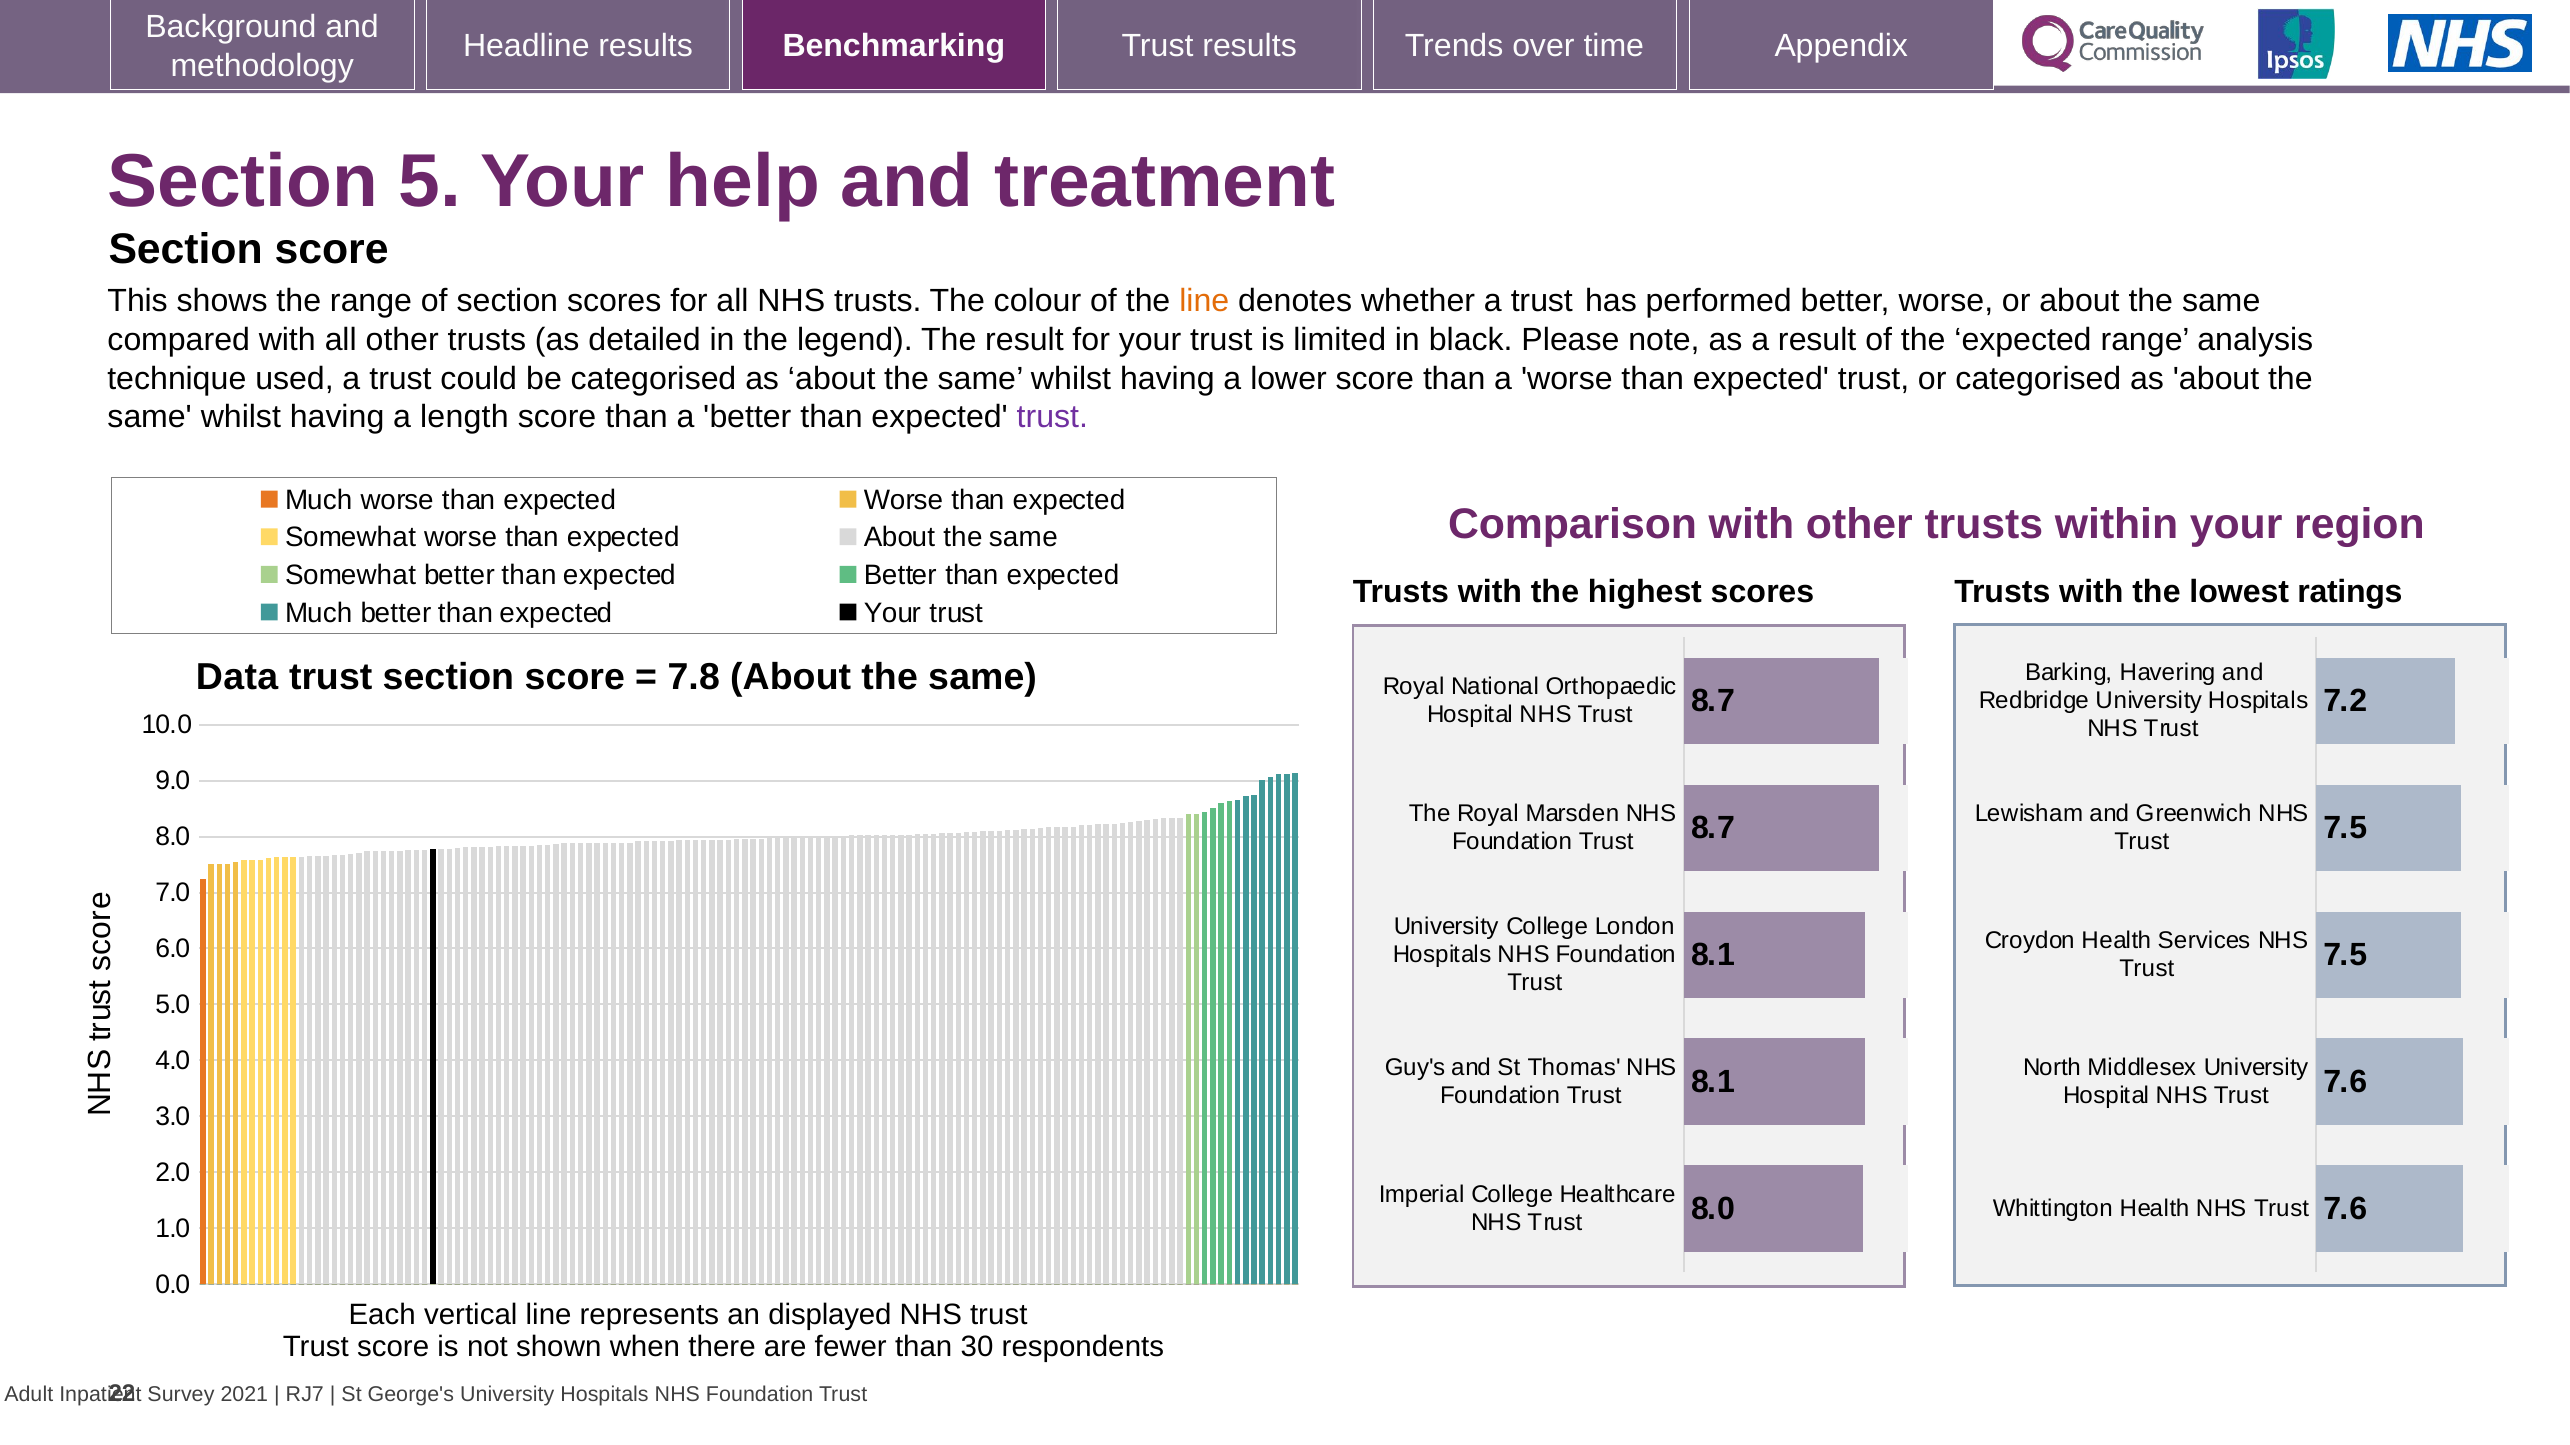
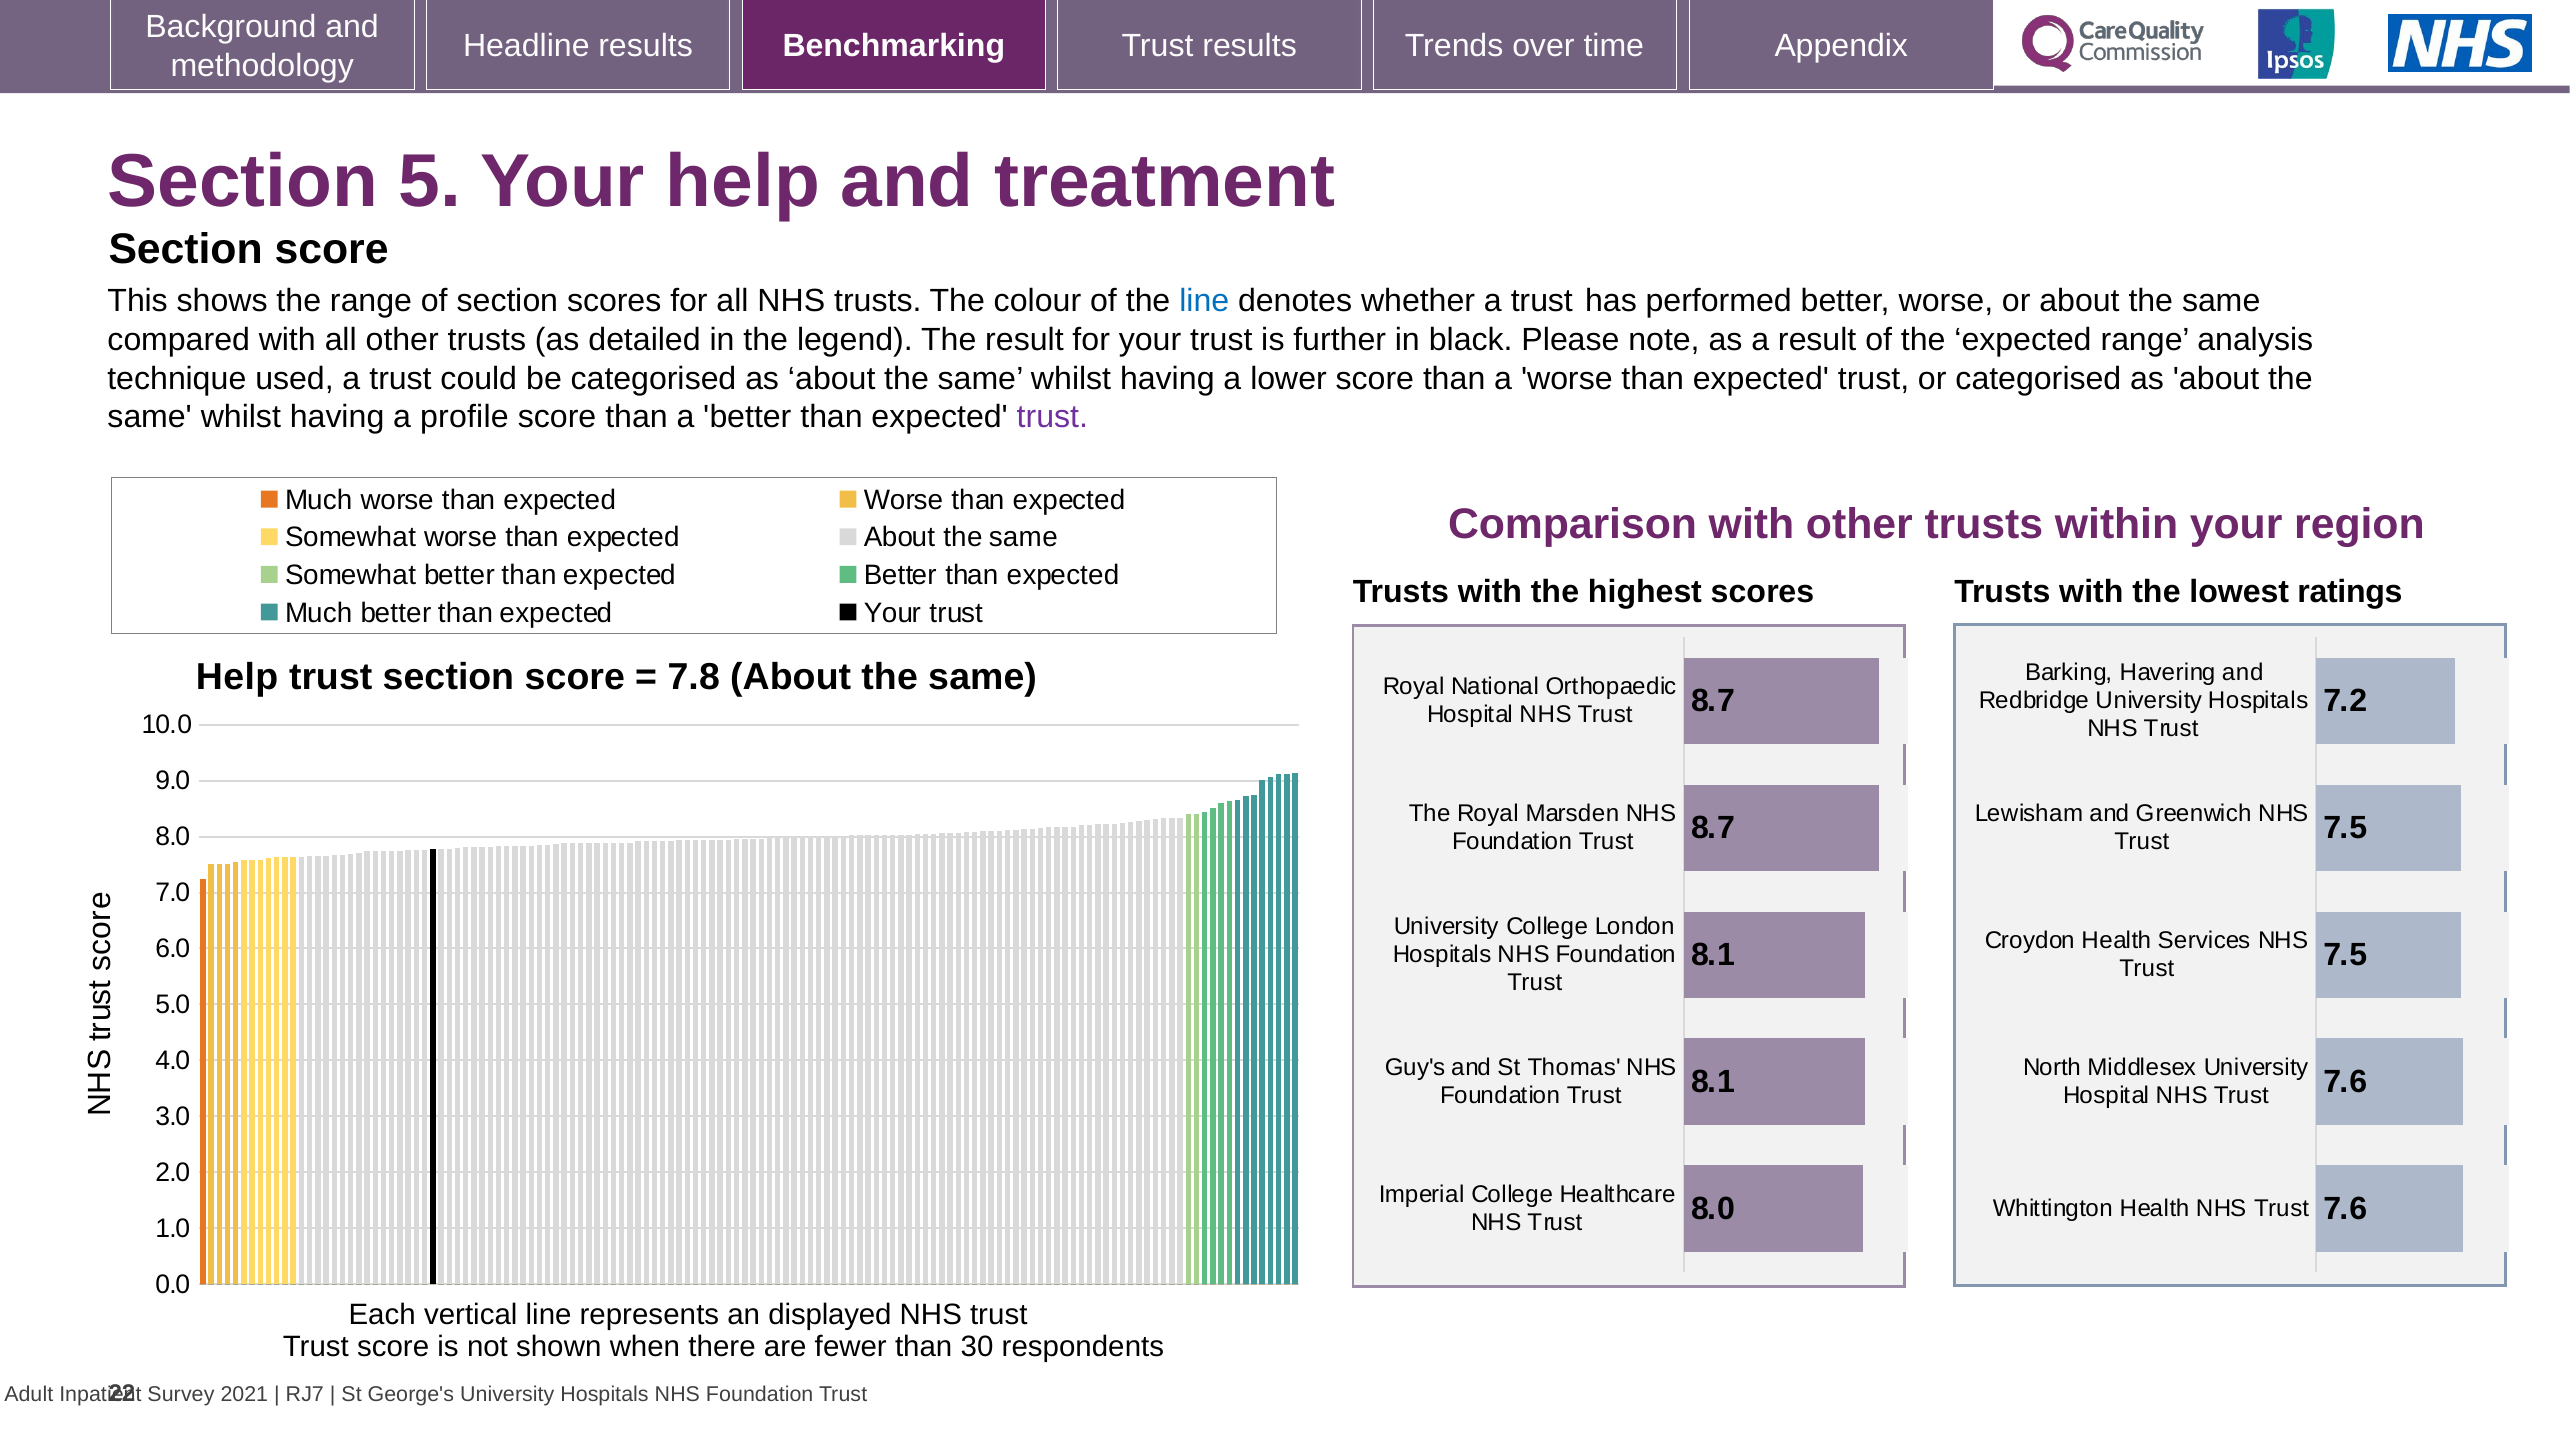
line at (1204, 302) colour: orange -> blue
limited: limited -> further
length: length -> profile
Data at (237, 678): Data -> Help
